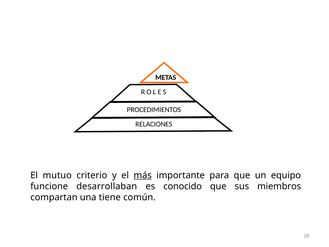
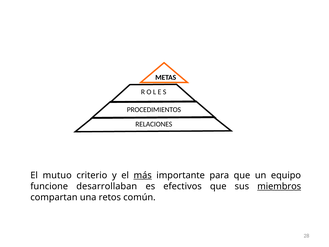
conocido: conocido -> efectivos
miembros underline: none -> present
tiene: tiene -> retos
